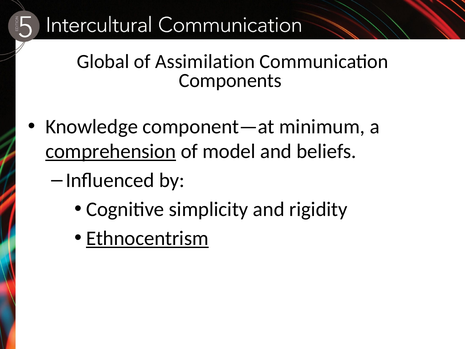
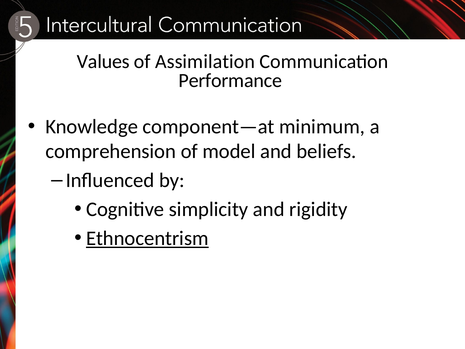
Global: Global -> Values
Components: Components -> Performance
comprehension underline: present -> none
